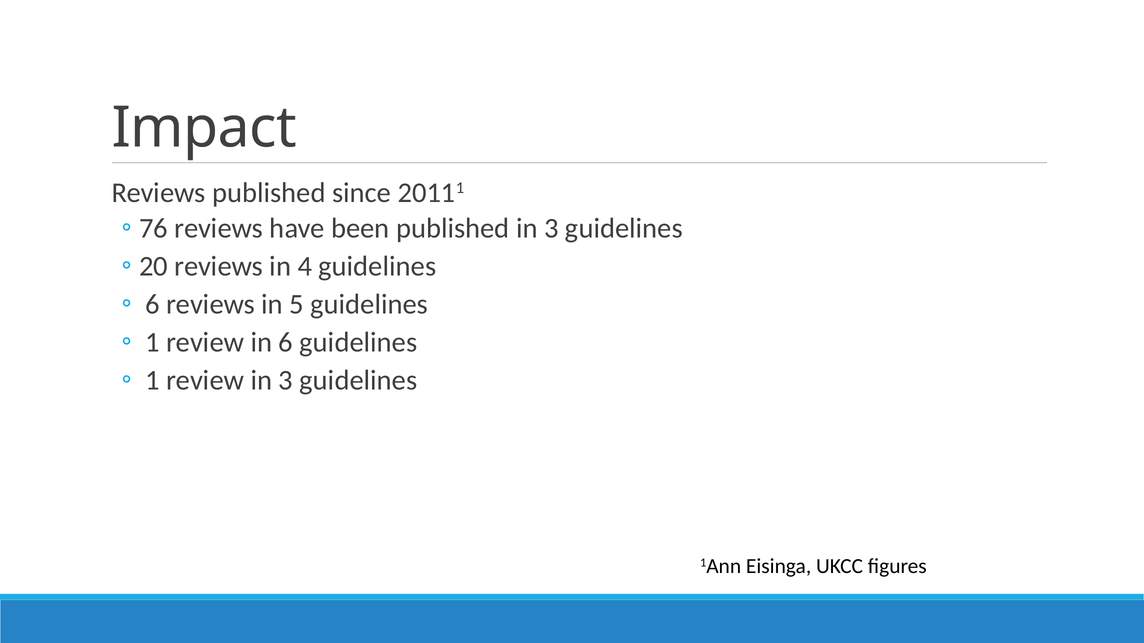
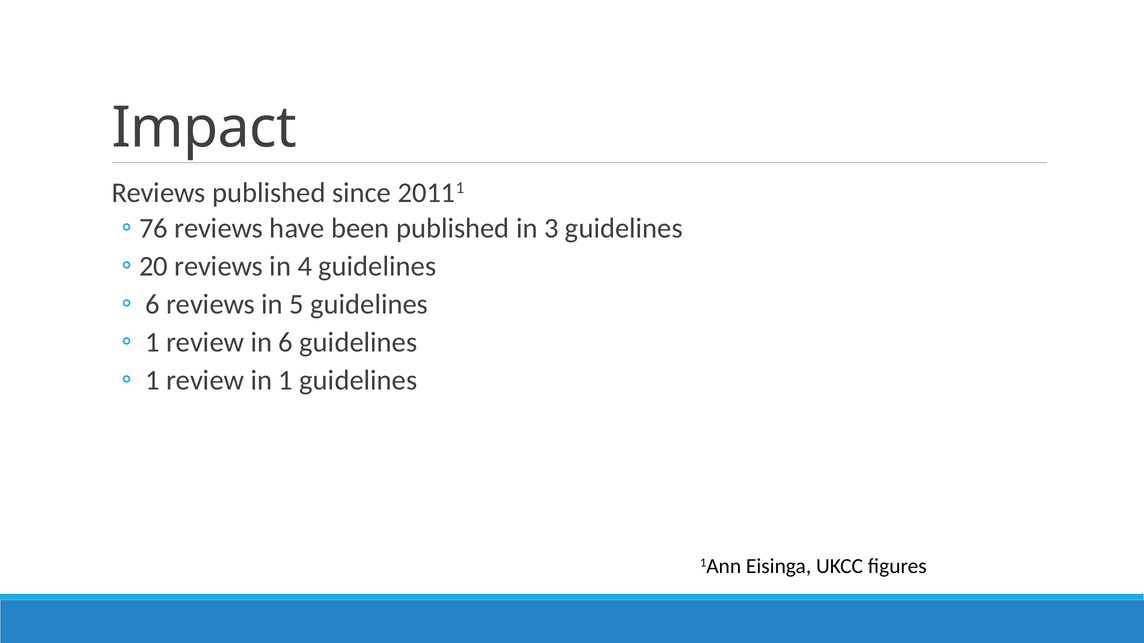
review in 3: 3 -> 1
